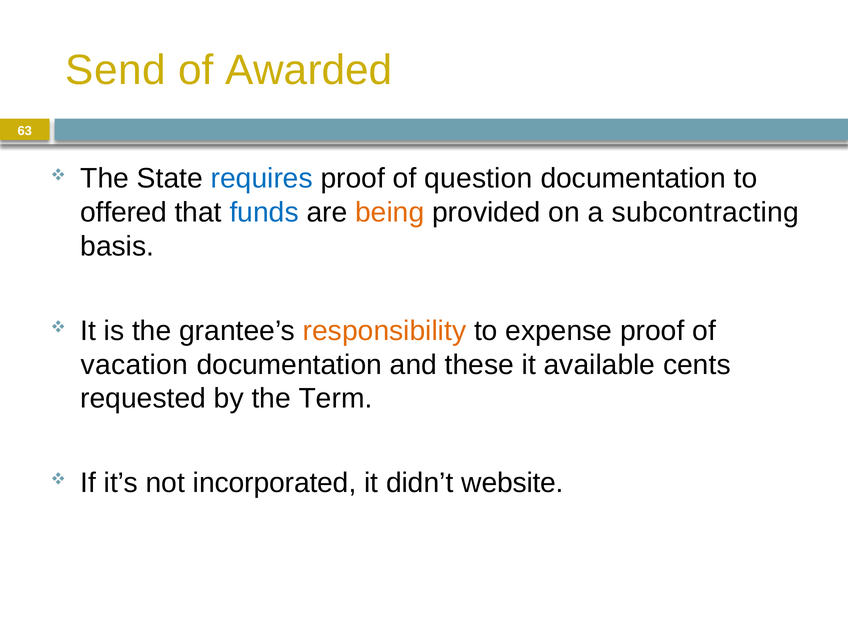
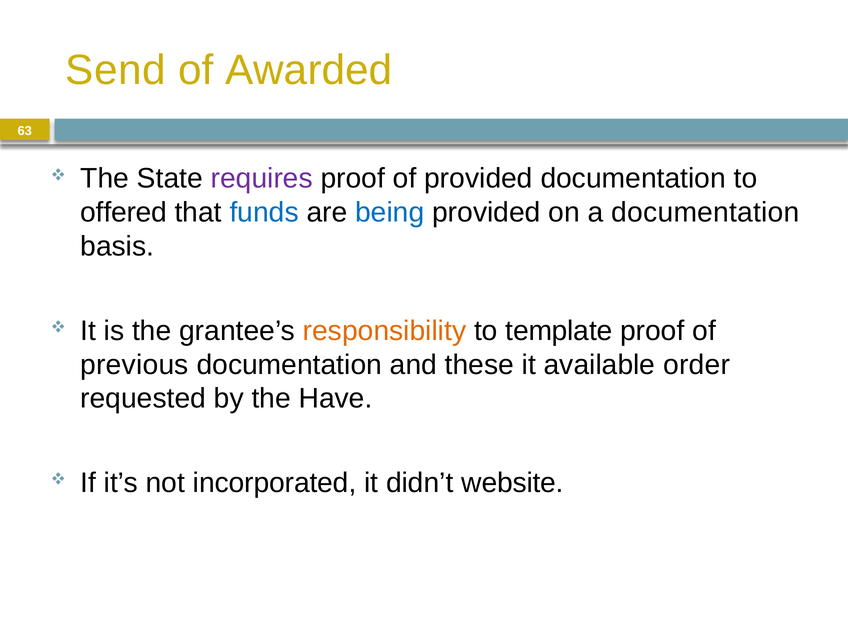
requires colour: blue -> purple
of question: question -> provided
being colour: orange -> blue
a subcontracting: subcontracting -> documentation
expense: expense -> template
vacation: vacation -> previous
cents: cents -> order
Term: Term -> Have
